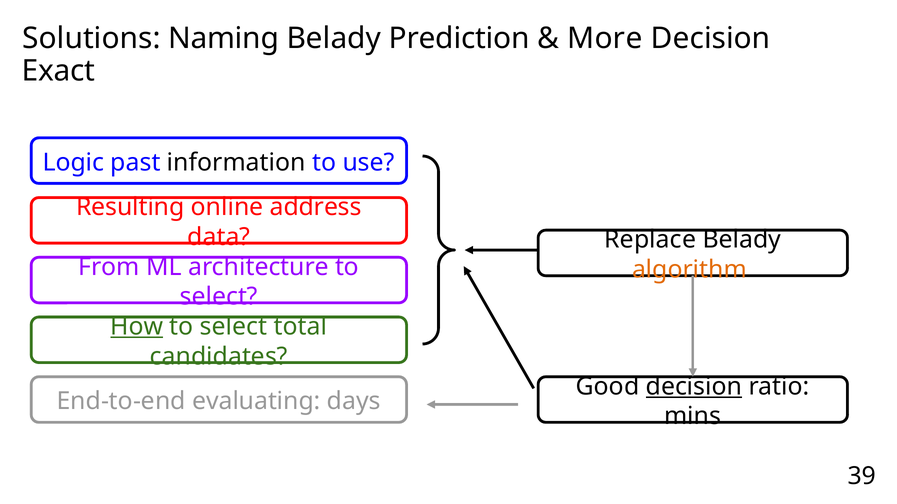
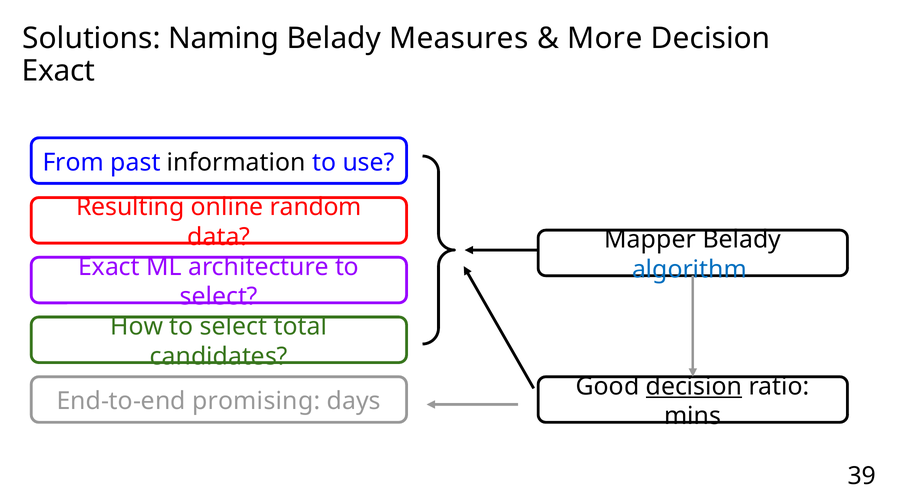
Prediction: Prediction -> Measures
Logic: Logic -> From
address: address -> random
Replace: Replace -> Mapper
From at (109, 267): From -> Exact
algorithm colour: orange -> blue
How underline: present -> none
evaluating: evaluating -> promising
